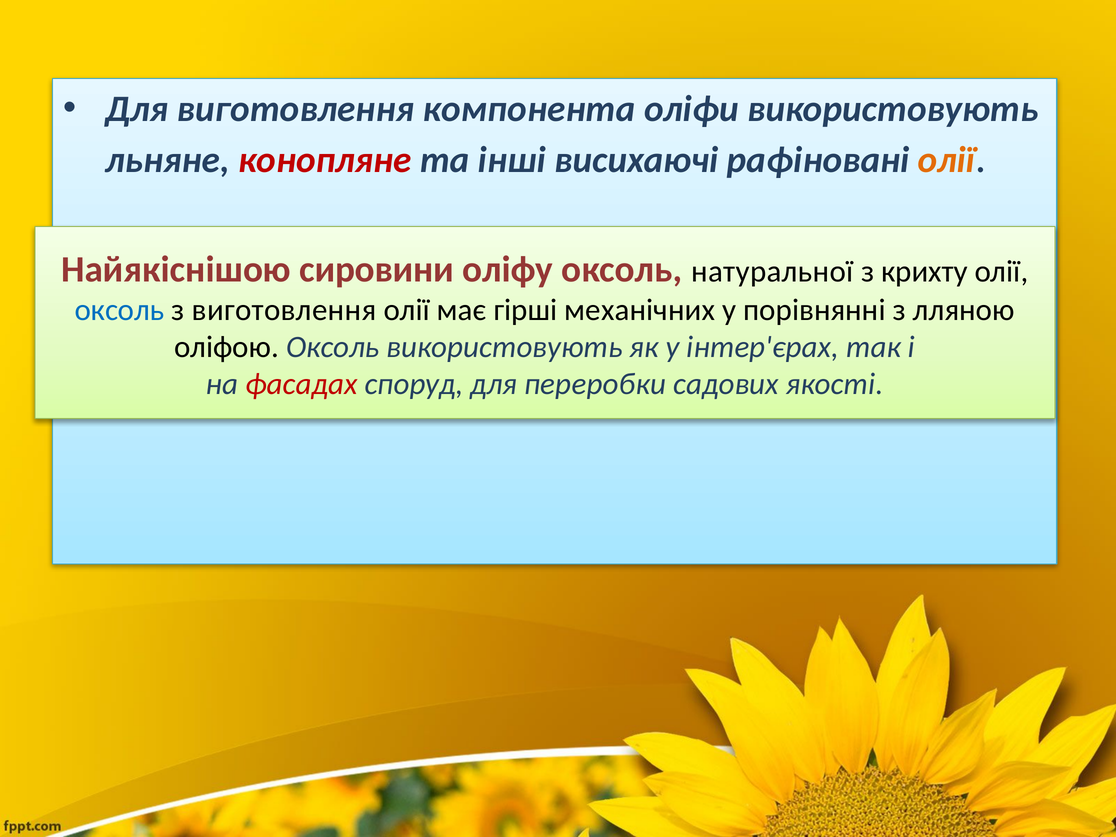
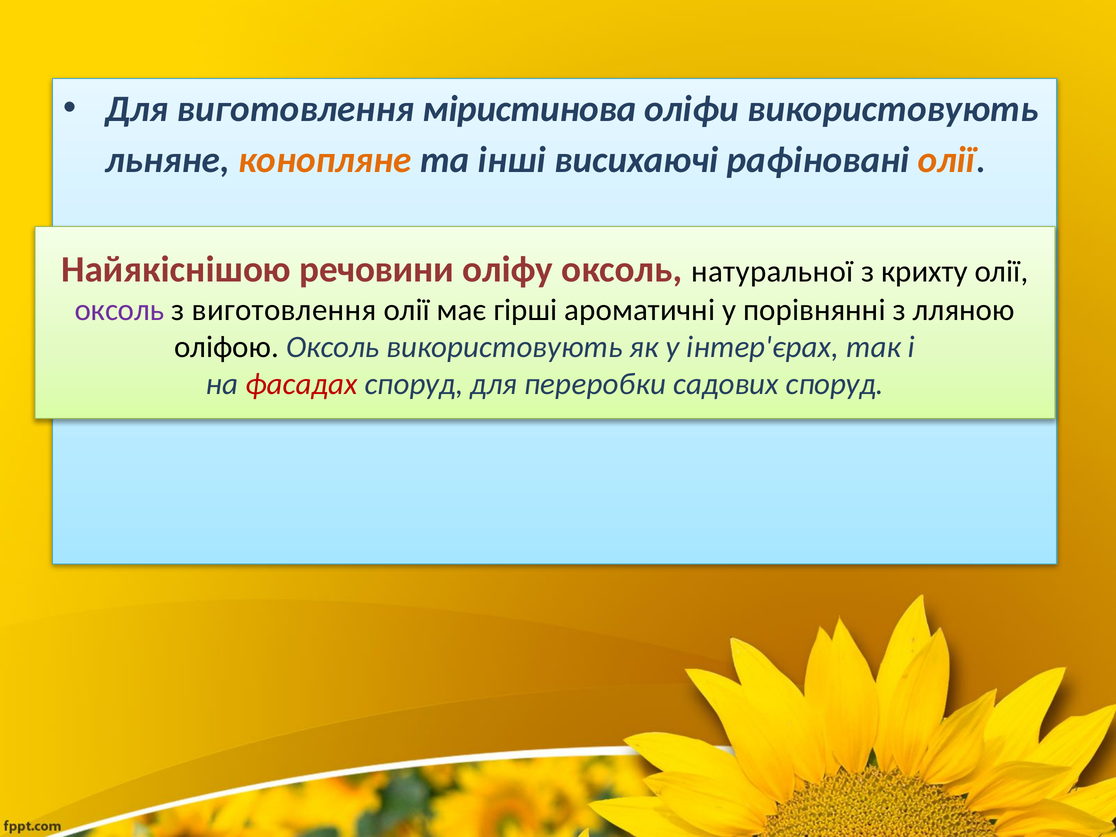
компонента: компонента -> міристинова
конопляне colour: red -> orange
сировини: сировини -> речовини
оксоль at (120, 310) colour: blue -> purple
механічних: механічних -> ароматичні
садових якості: якості -> споруд
